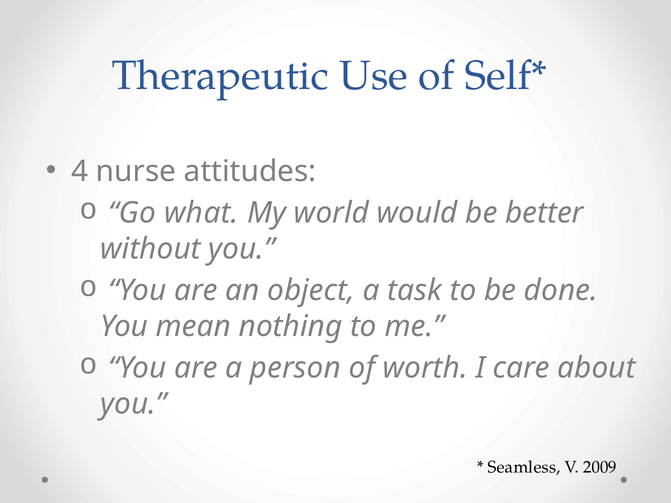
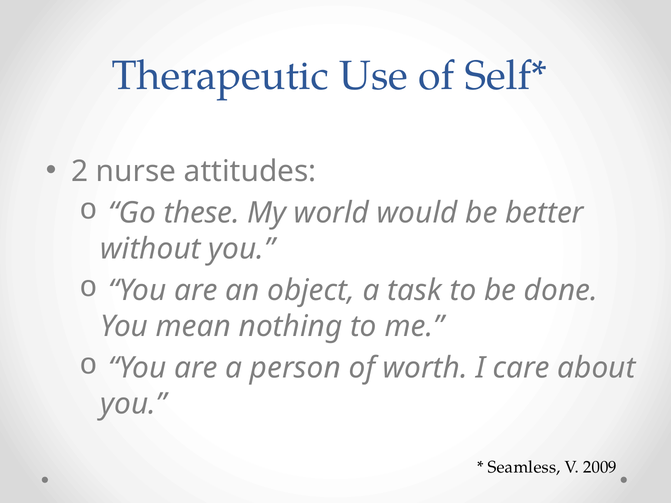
4: 4 -> 2
what: what -> these
